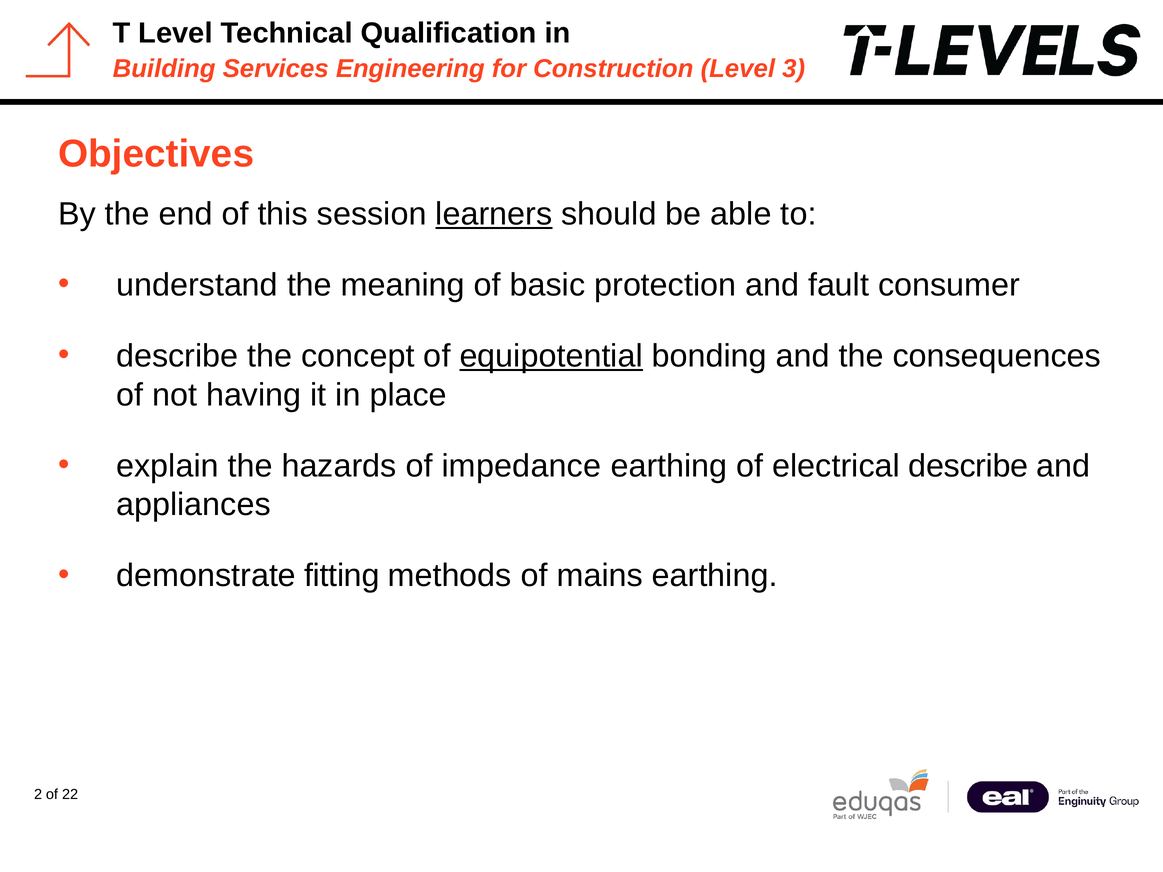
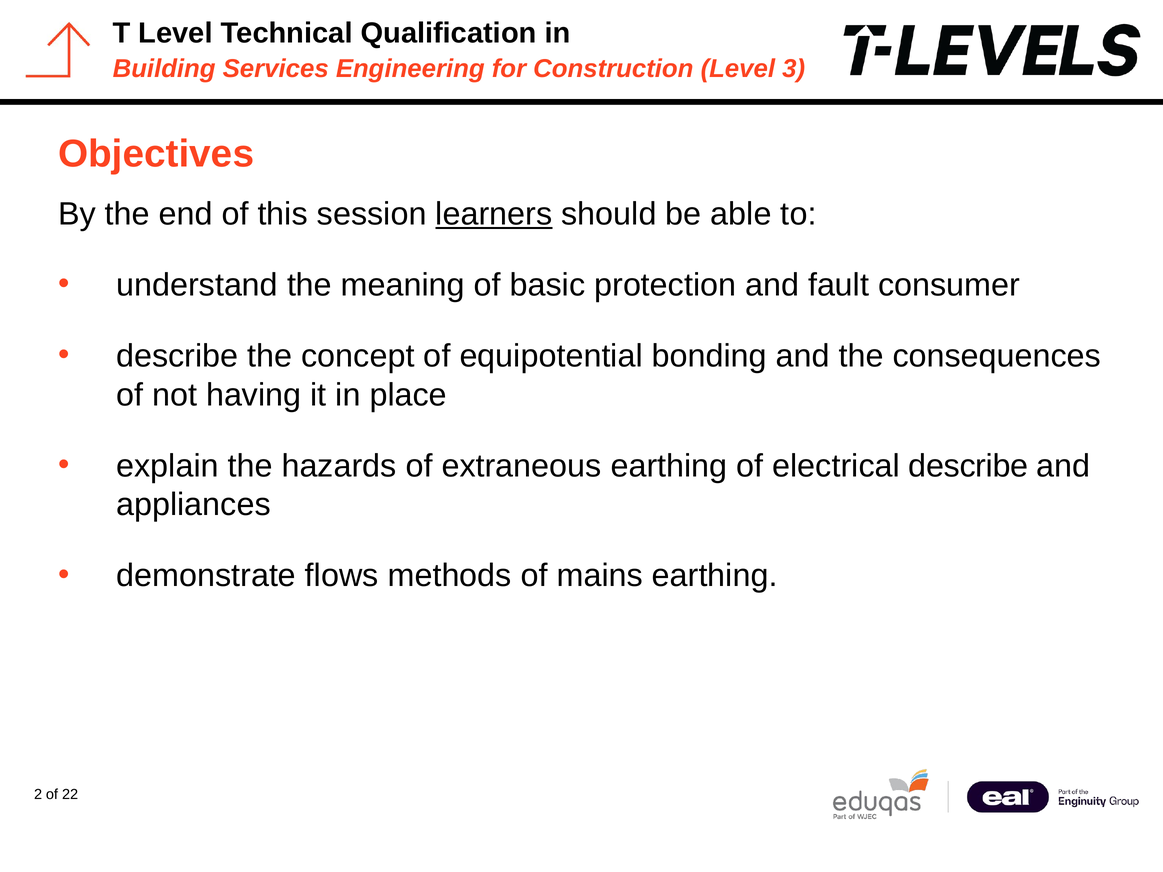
equipotential underline: present -> none
impedance: impedance -> extraneous
fitting: fitting -> flows
